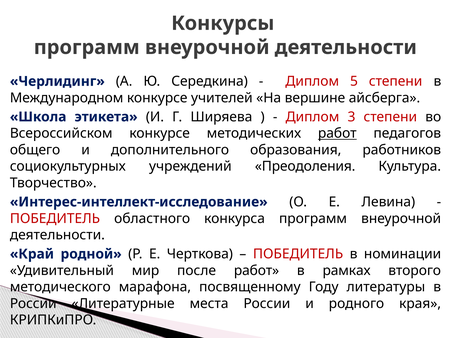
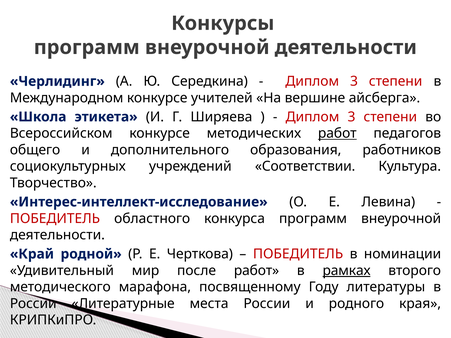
5 at (354, 81): 5 -> 3
Преодоления: Преодоления -> Соответствии
рамках underline: none -> present
